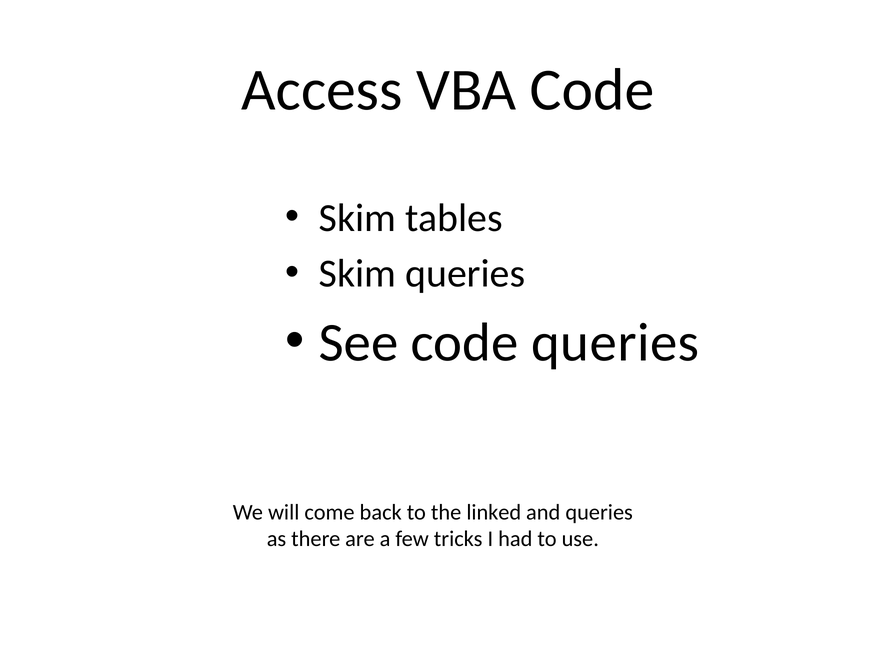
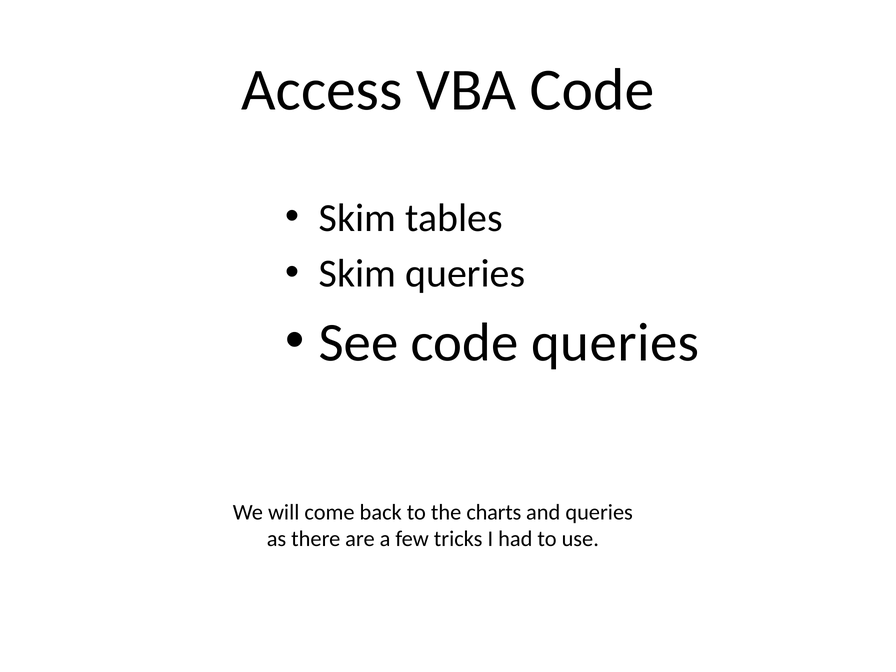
linked: linked -> charts
